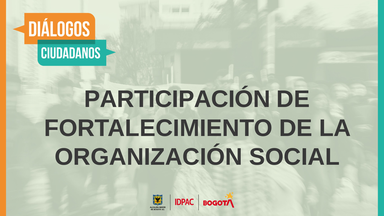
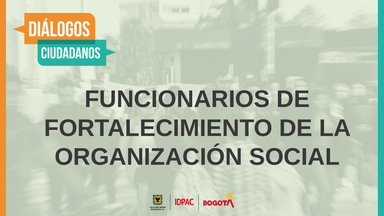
PARTICIPACIÓN: PARTICIPACIÓN -> FUNCIONARIOS
